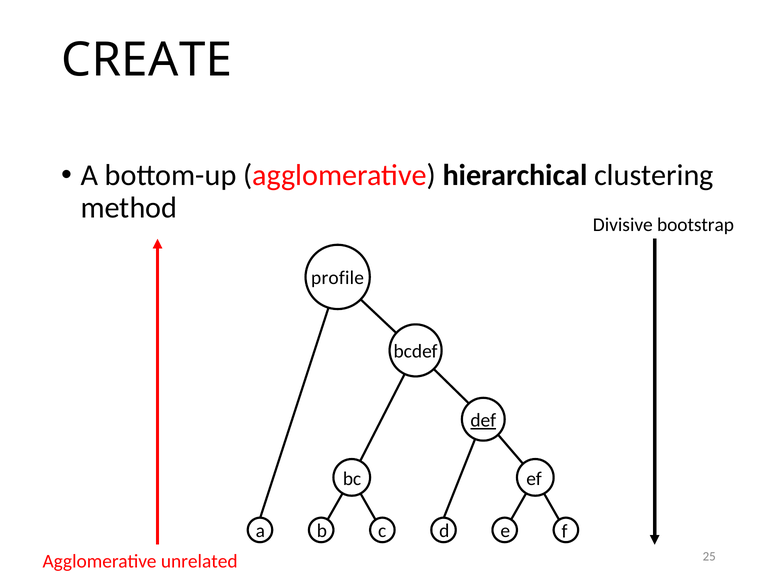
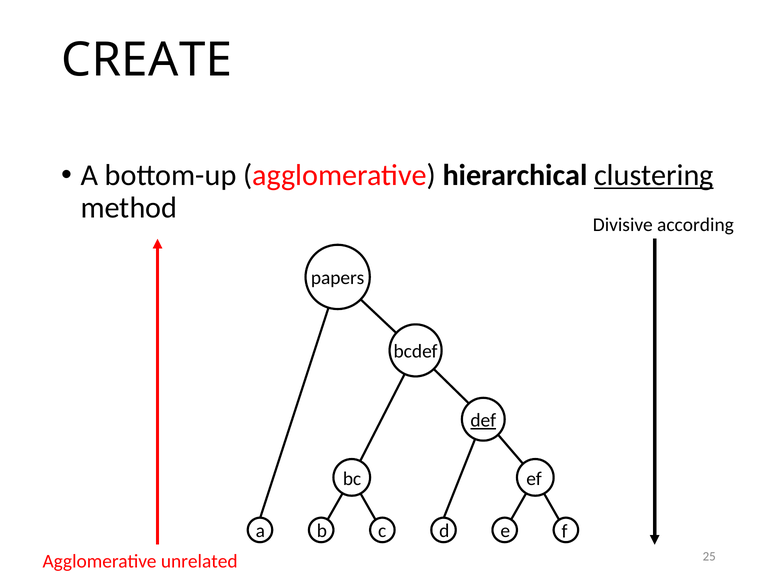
clustering underline: none -> present
bootstrap: bootstrap -> according
profile: profile -> papers
